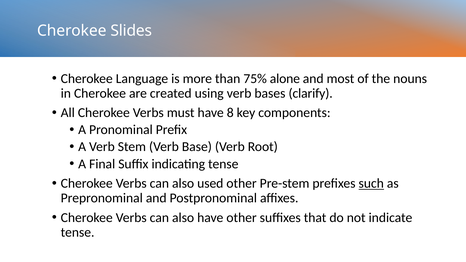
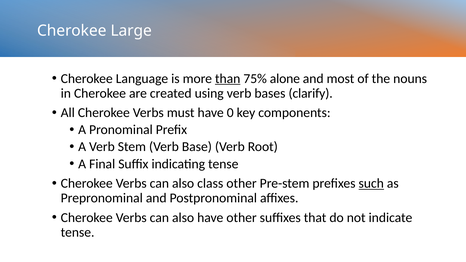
Slides: Slides -> Large
than underline: none -> present
8: 8 -> 0
used: used -> class
